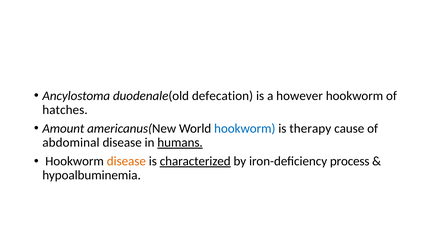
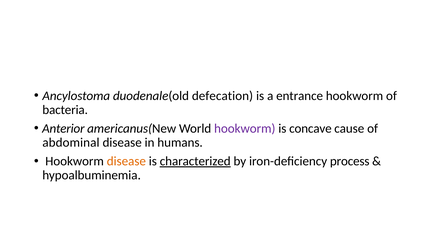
however: however -> entrance
hatches: hatches -> bacteria
Amount: Amount -> Anterior
hookworm at (245, 128) colour: blue -> purple
therapy: therapy -> concave
humans underline: present -> none
